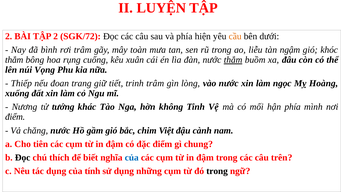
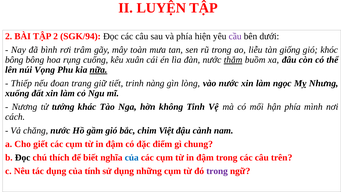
SGK/72: SGK/72 -> SGK/94
cầu colour: orange -> purple
ngậm: ngậm -> giống
thẳm at (14, 60): thẳm -> bông
nữa underline: none -> present
trinh trâm: trâm -> nàng
Hoàng: Hoàng -> Nhưng
điểm at (15, 117): điểm -> cách
tiên: tiên -> giết
trong at (217, 171) colour: black -> purple
